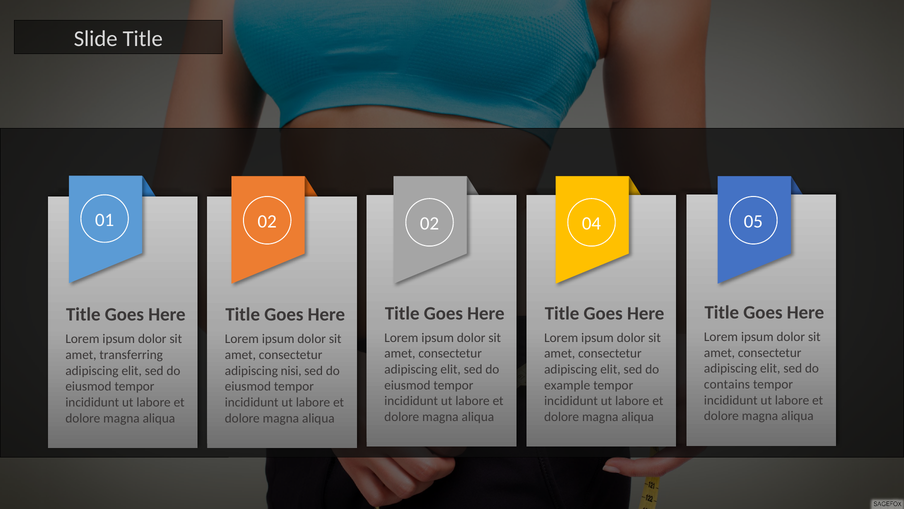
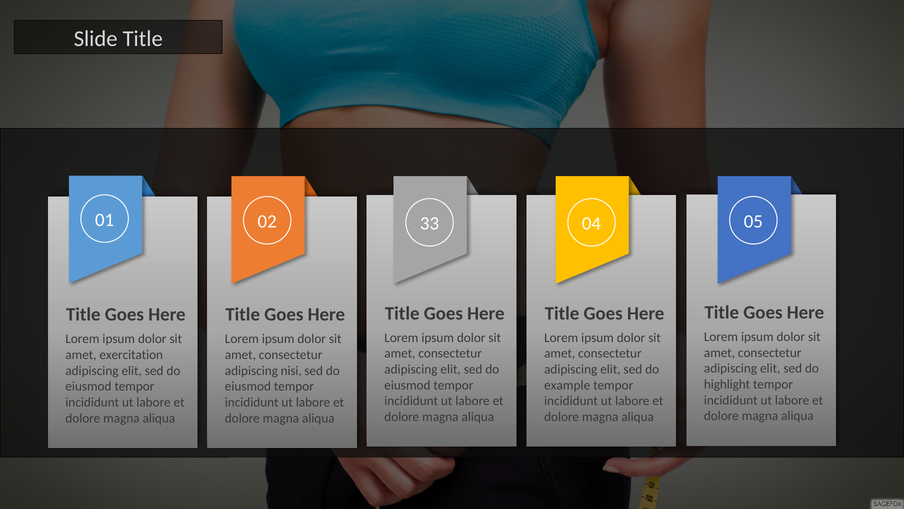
02 02: 02 -> 33
transferring: transferring -> exercitation
contains: contains -> highlight
